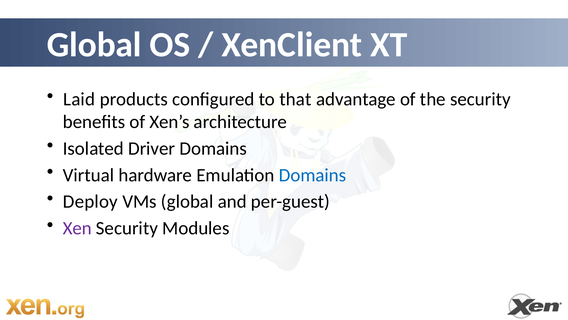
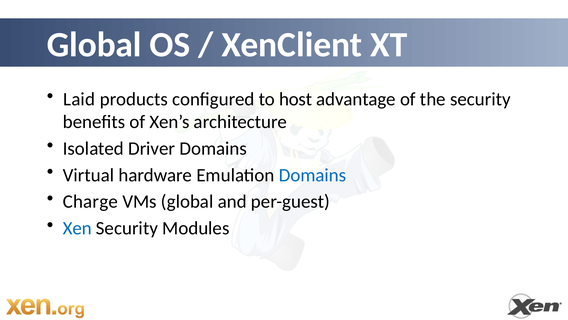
that: that -> host
Deploy: Deploy -> Charge
Xen colour: purple -> blue
